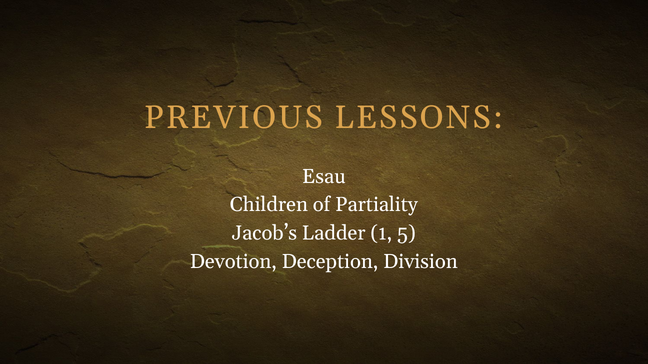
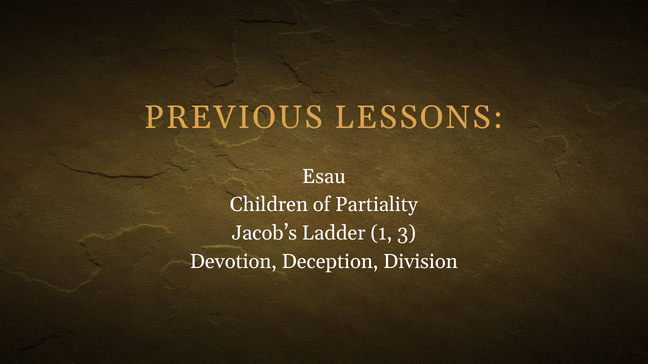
5: 5 -> 3
